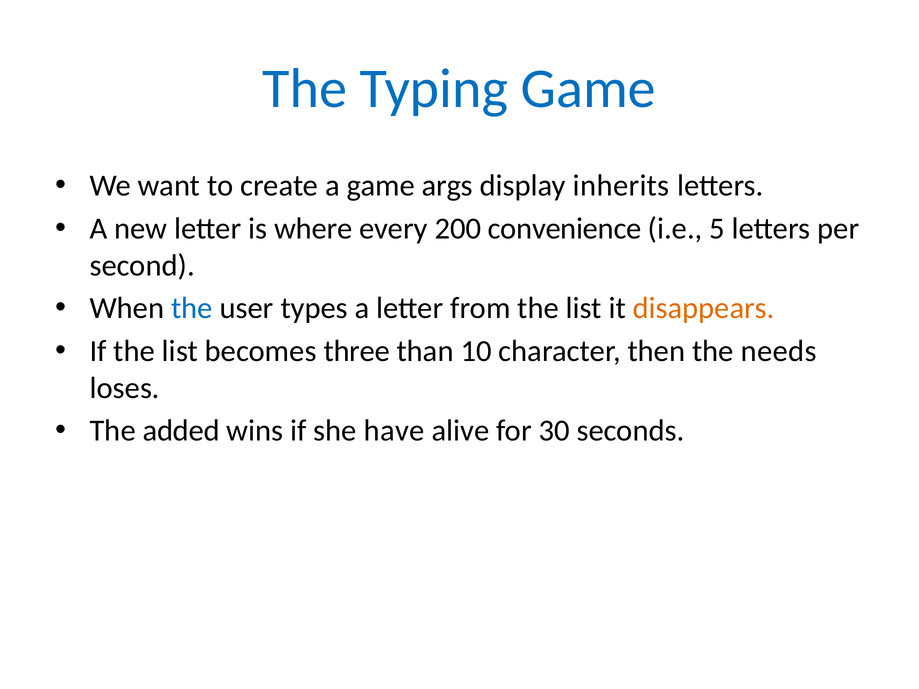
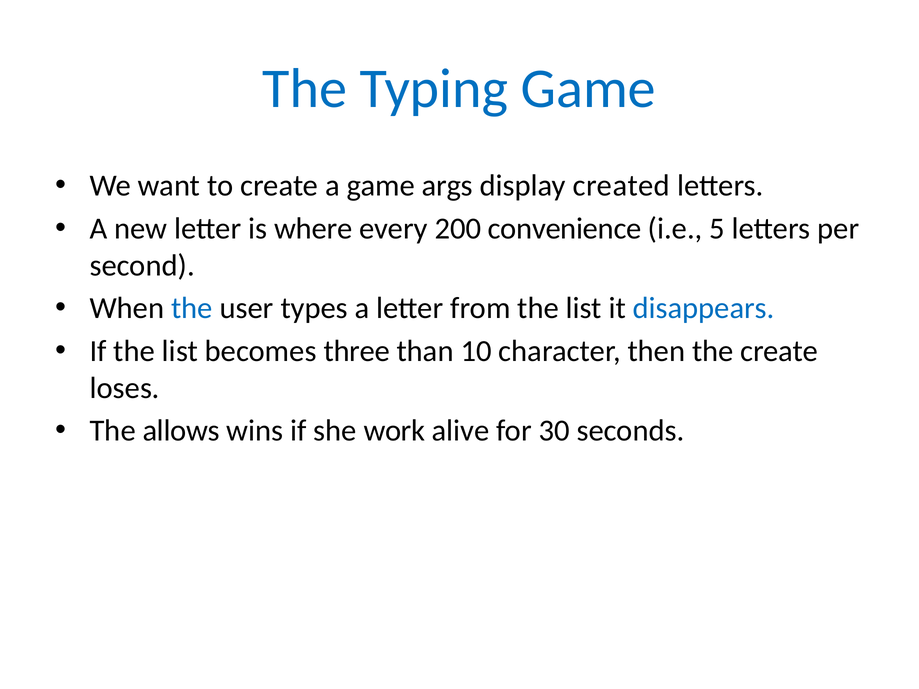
inherits: inherits -> created
disappears colour: orange -> blue
the needs: needs -> create
added: added -> allows
have: have -> work
